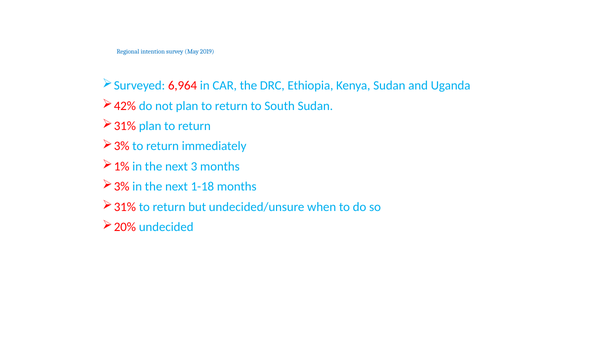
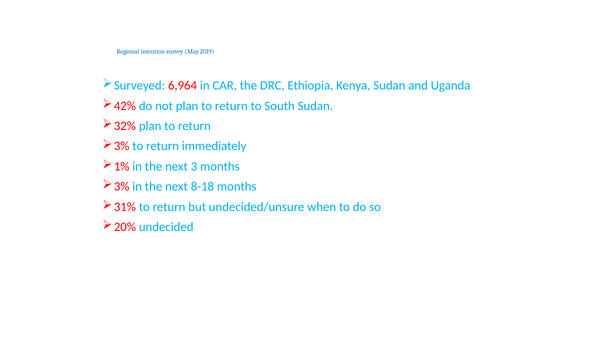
31% at (125, 126): 31% -> 32%
1-18: 1-18 -> 8-18
